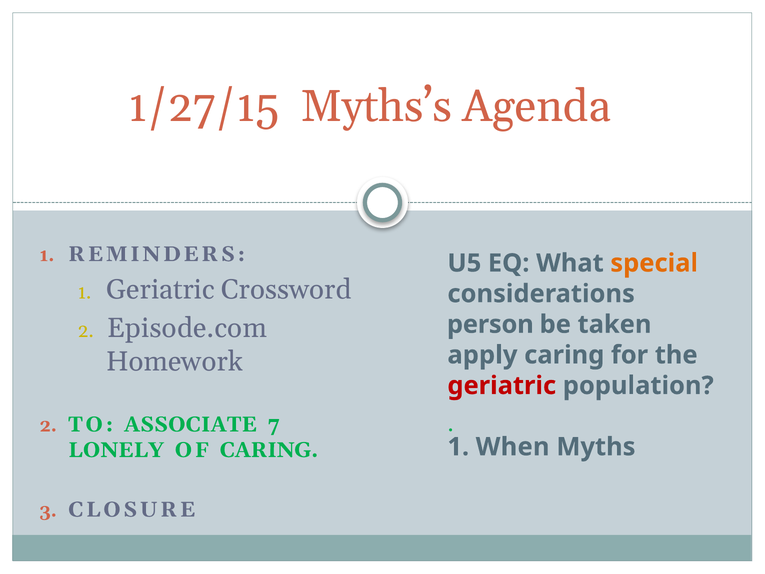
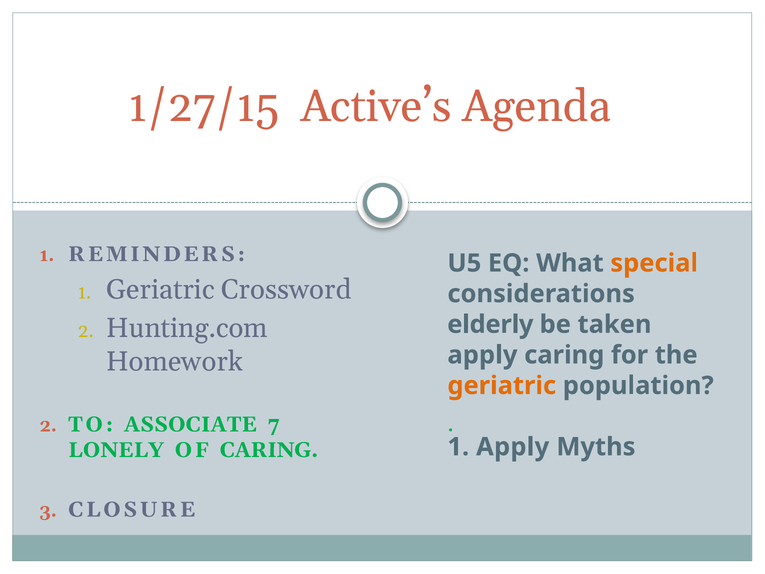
Myths’s: Myths’s -> Active’s
person: person -> elderly
Episode.com: Episode.com -> Hunting.com
geriatric at (502, 385) colour: red -> orange
1 When: When -> Apply
